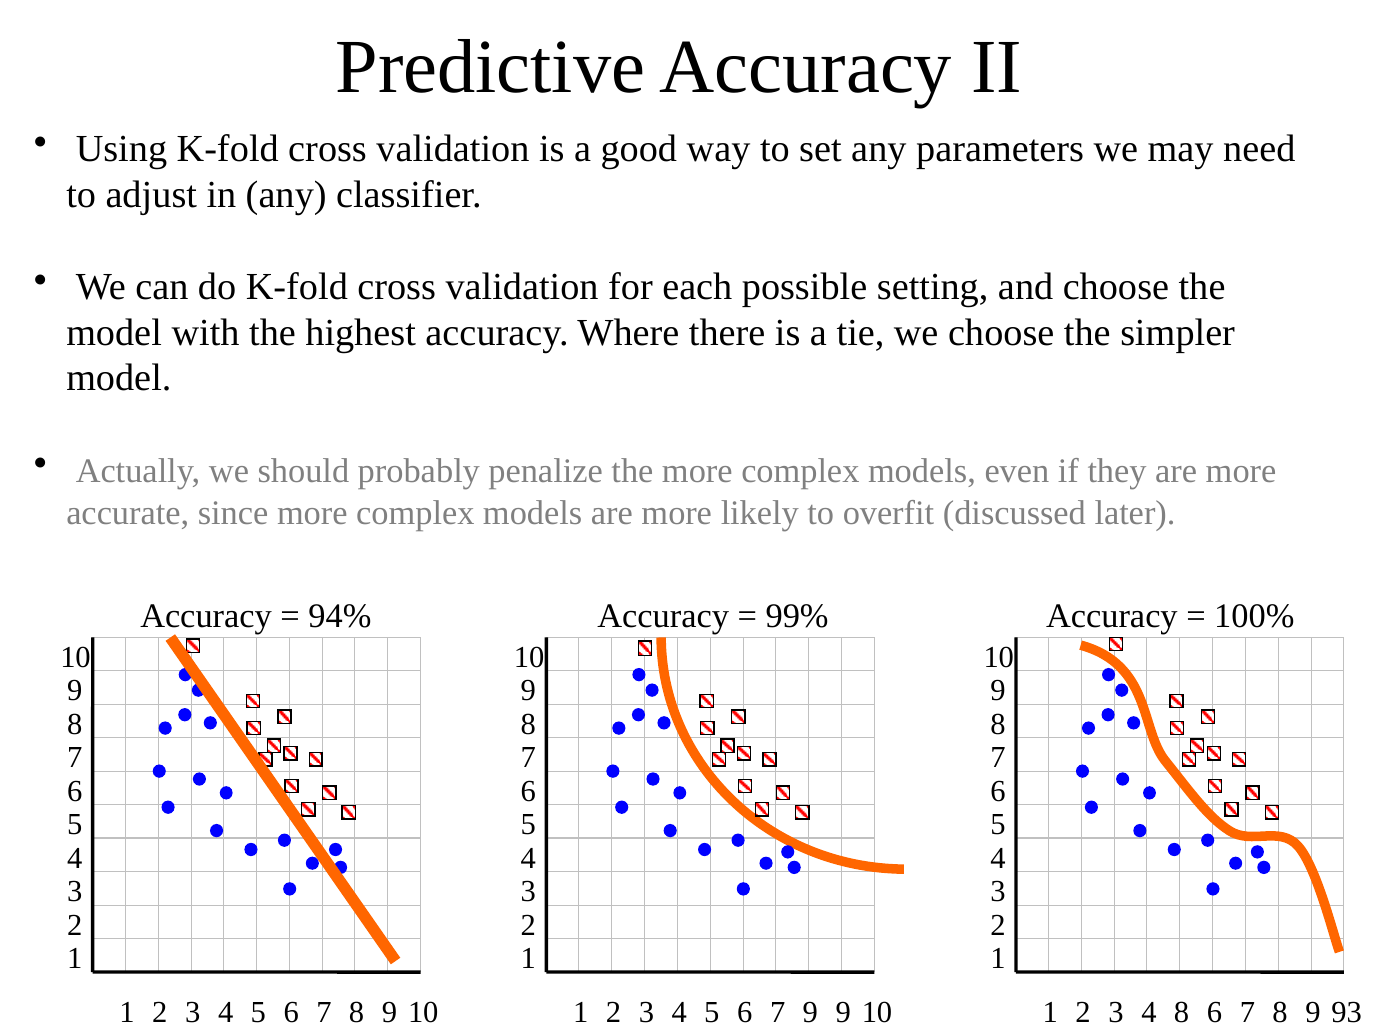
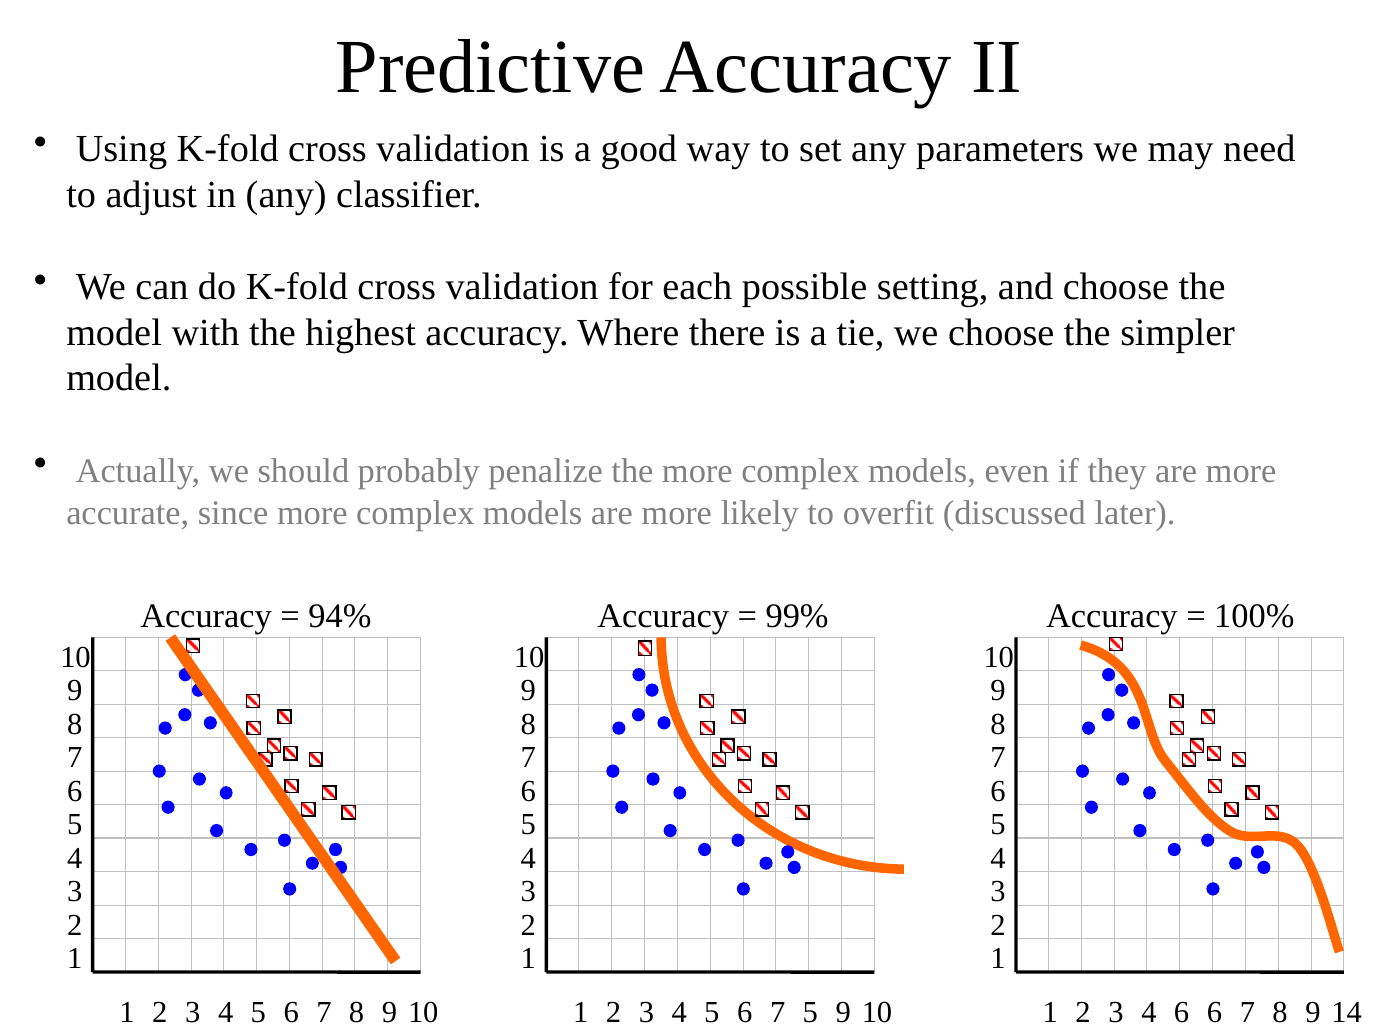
7 9: 9 -> 5
4 8: 8 -> 6
93: 93 -> 14
